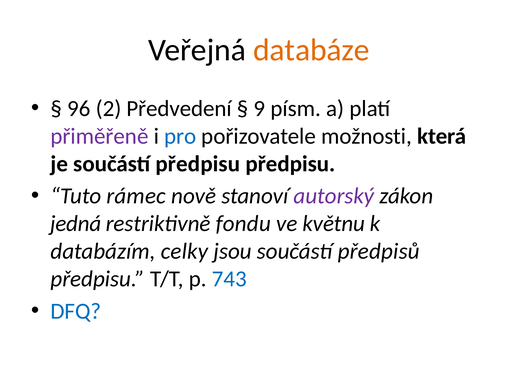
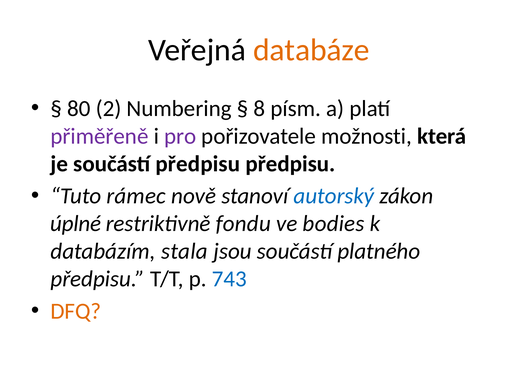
96: 96 -> 80
Předvedení: Předvedení -> Numbering
9: 9 -> 8
pro colour: blue -> purple
autorský colour: purple -> blue
jedná: jedná -> úplné
květnu: květnu -> bodies
celky: celky -> stala
předpisů: předpisů -> platného
DFQ colour: blue -> orange
